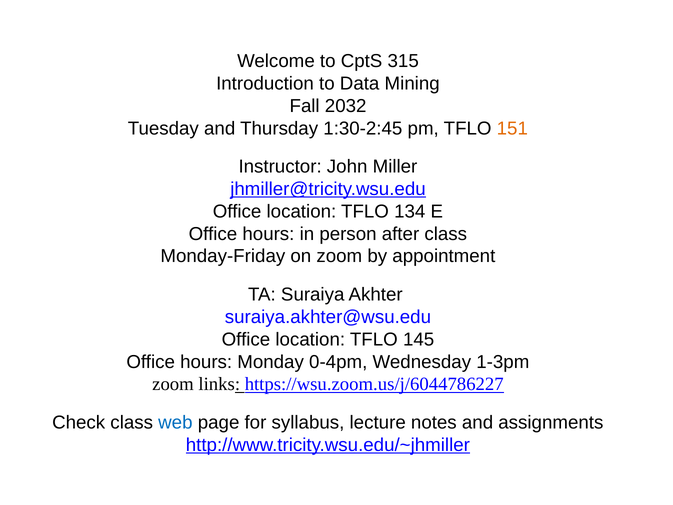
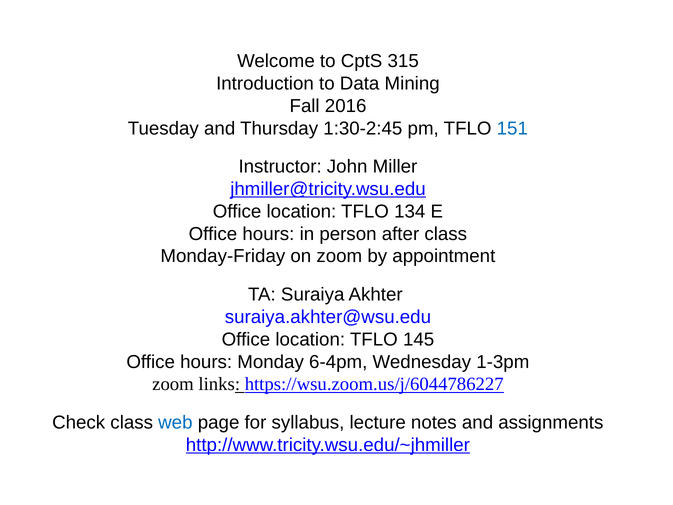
2032: 2032 -> 2016
151 colour: orange -> blue
0-4pm: 0-4pm -> 6-4pm
